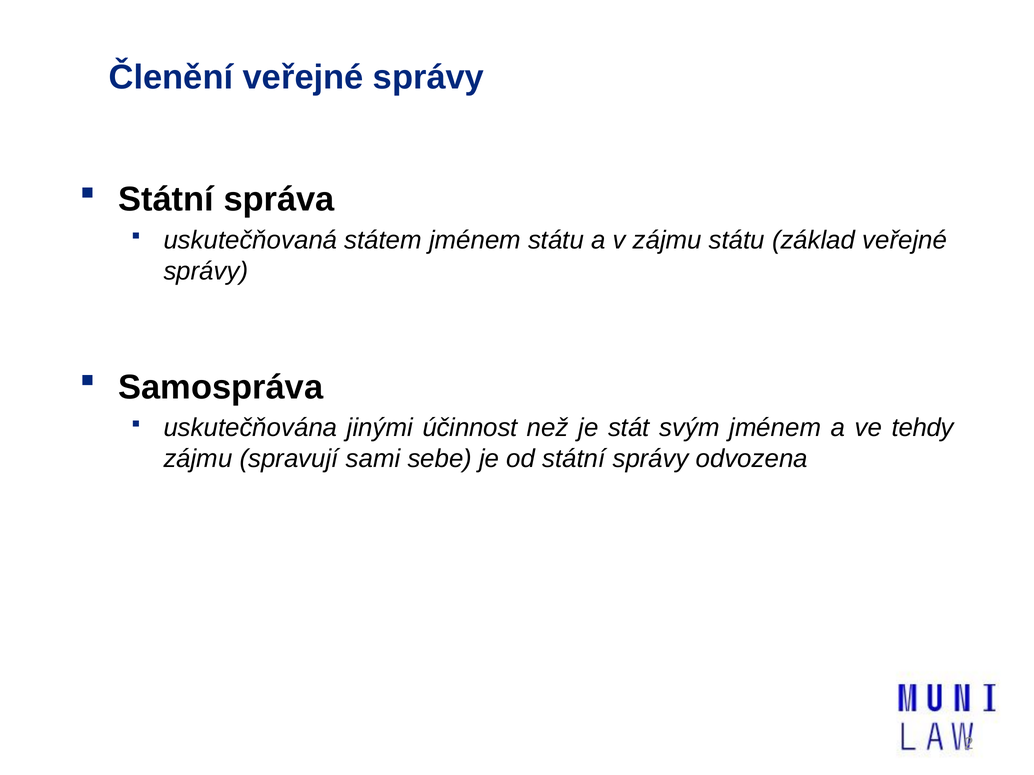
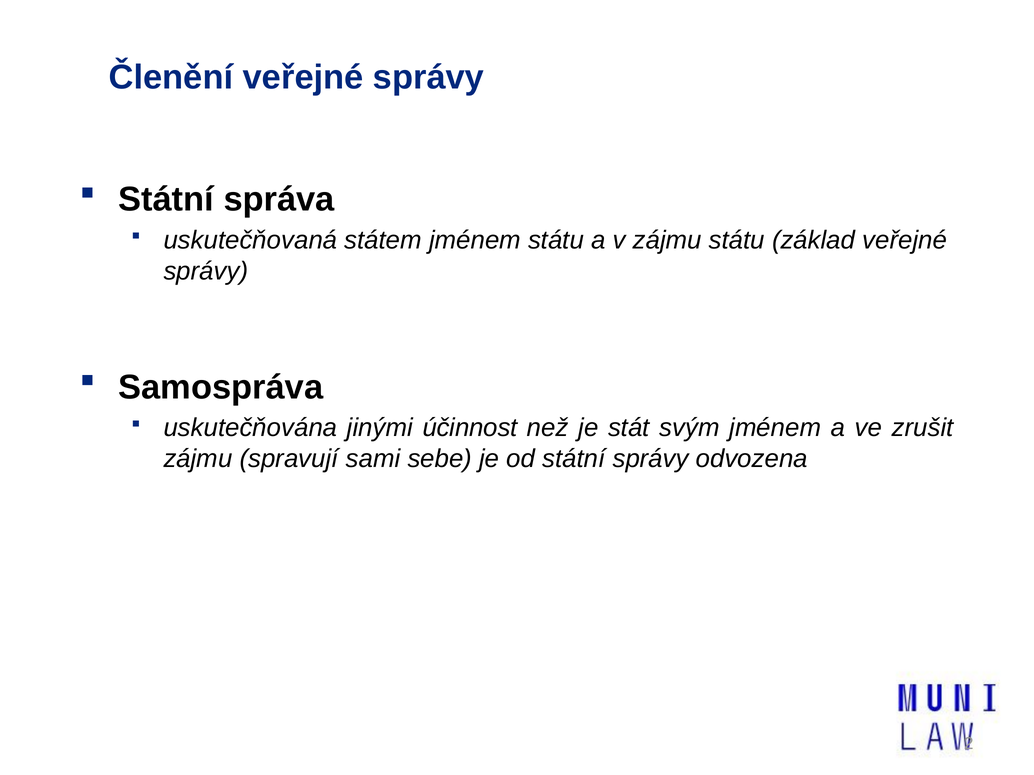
tehdy: tehdy -> zrušit
